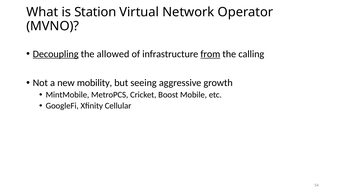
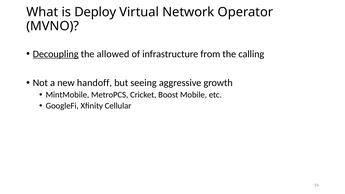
Station: Station -> Deploy
from underline: present -> none
mobility: mobility -> handoff
